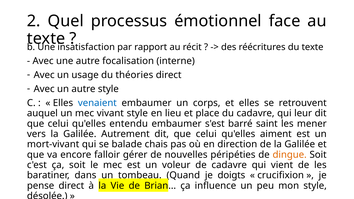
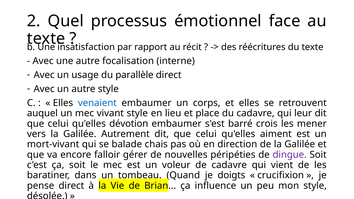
théories: théories -> parallèle
entendu: entendu -> dévotion
saint: saint -> crois
dingue colour: orange -> purple
